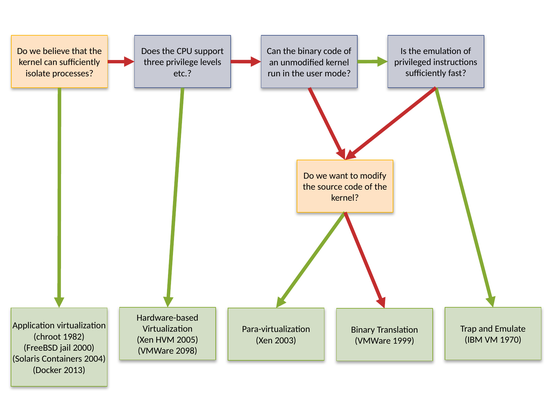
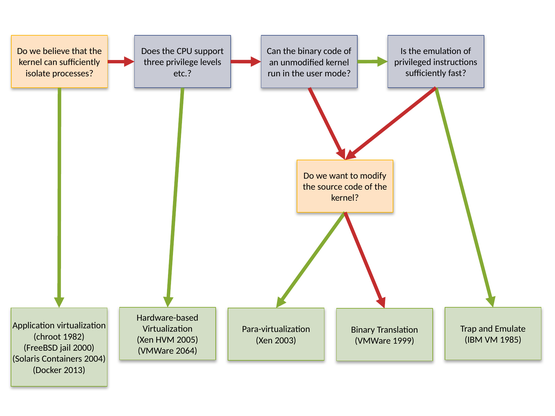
1970: 1970 -> 1985
2098: 2098 -> 2064
